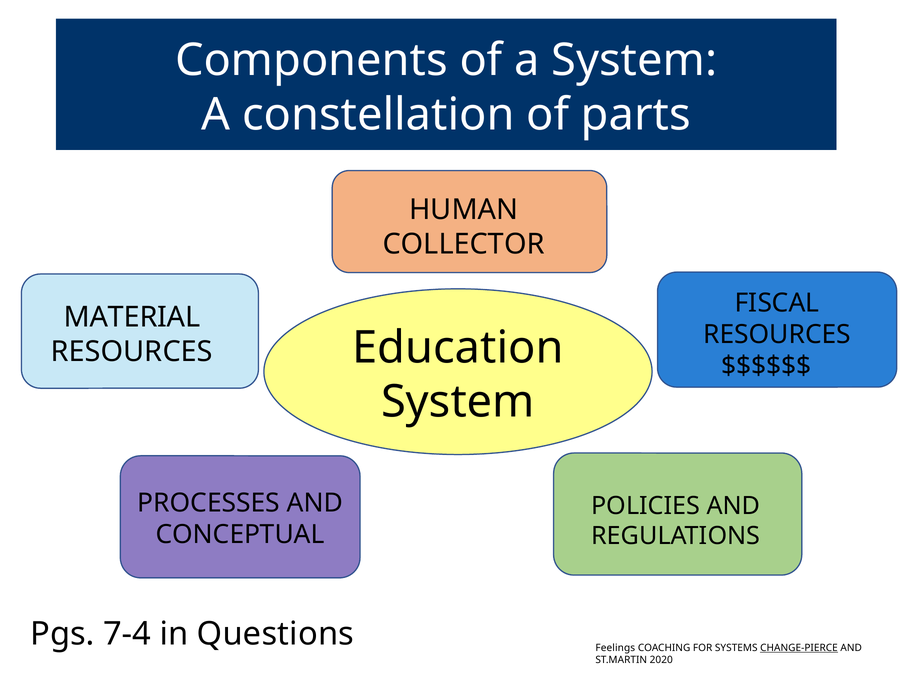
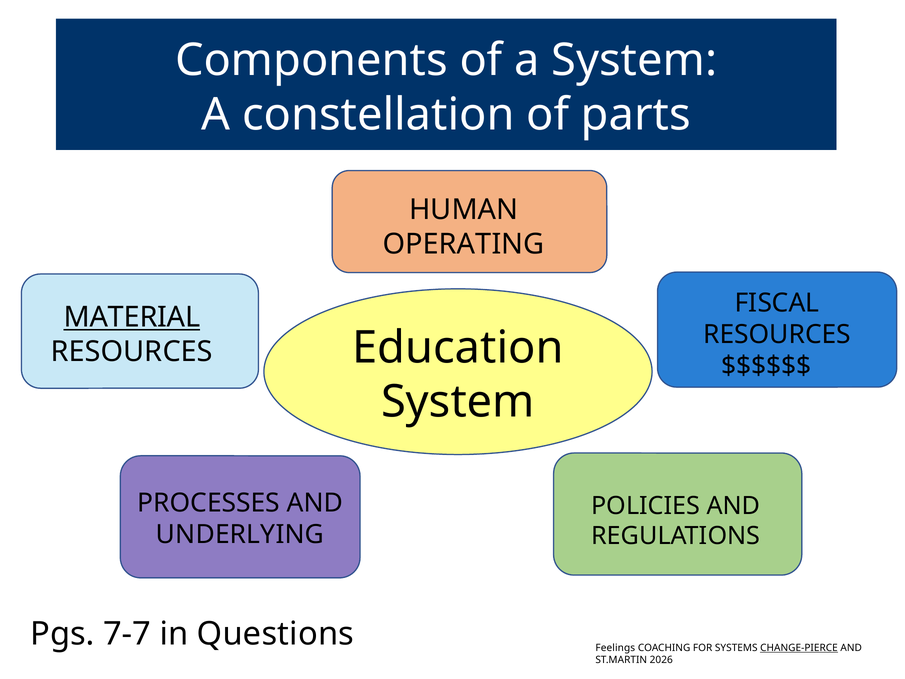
COLLECTOR: COLLECTOR -> OPERATING
MATERIAL underline: none -> present
CONCEPTUAL: CONCEPTUAL -> UNDERLYING
7-4: 7-4 -> 7-7
2020: 2020 -> 2026
